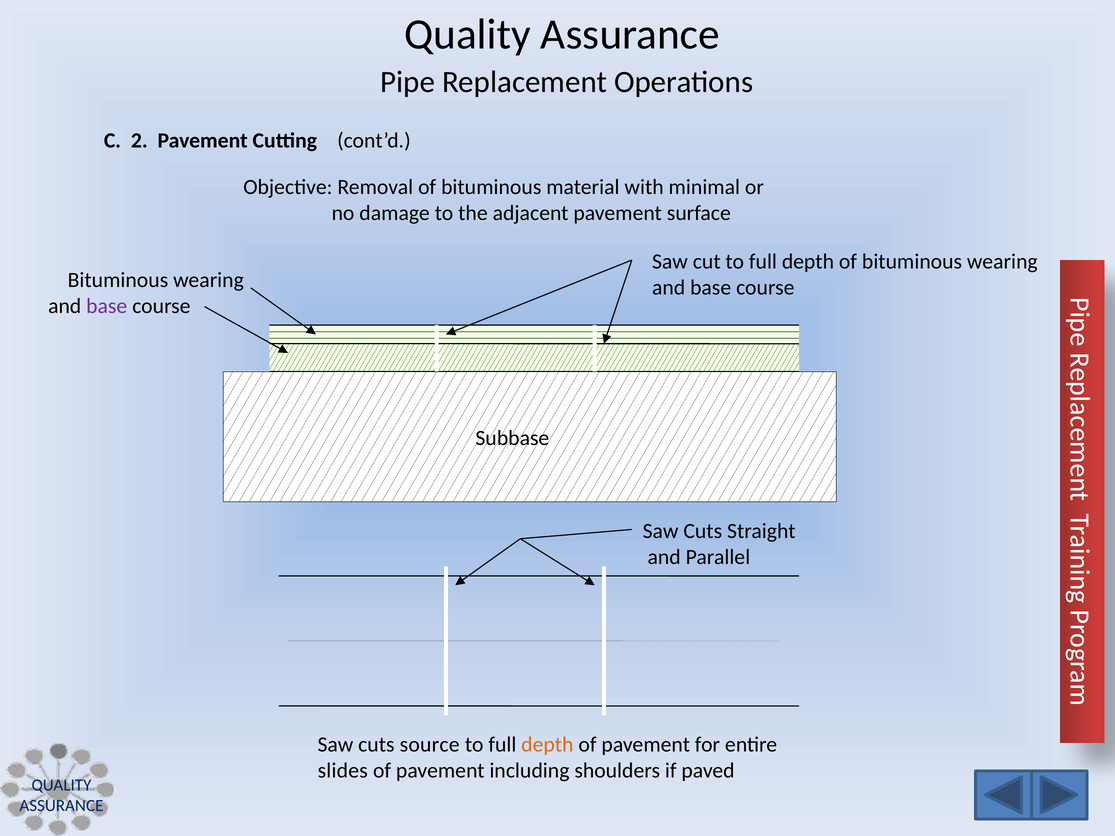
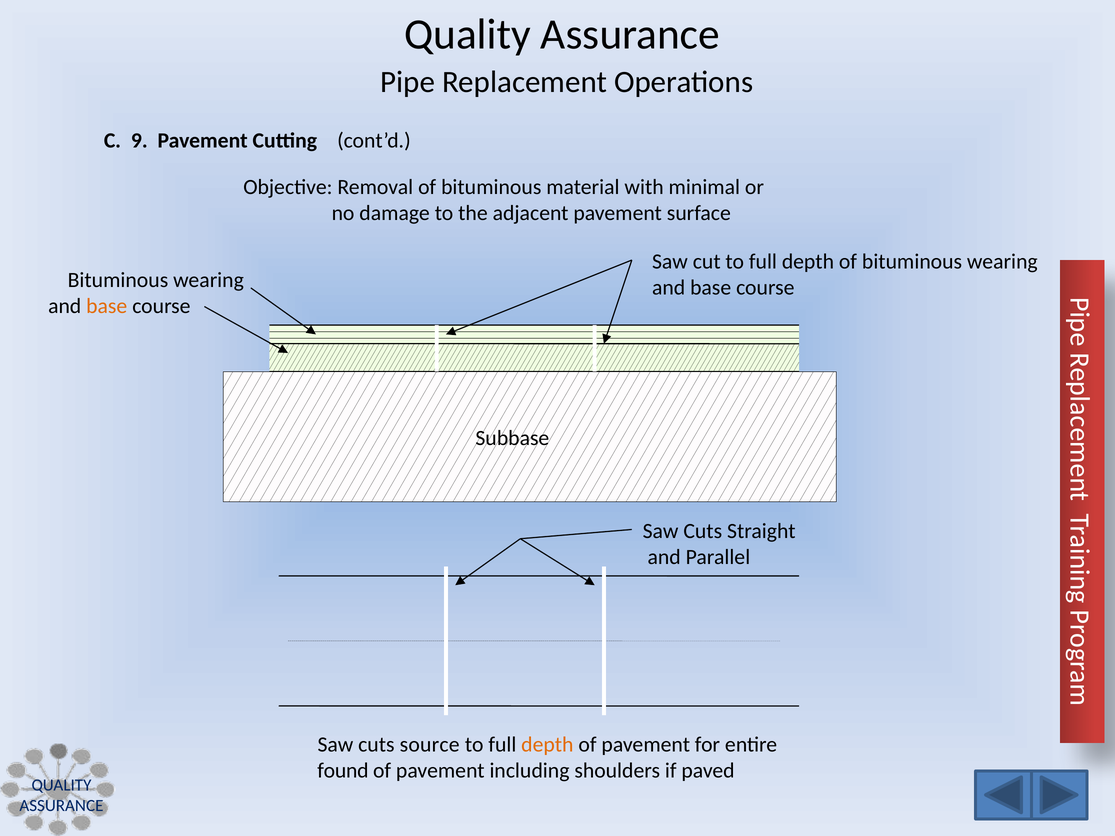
2: 2 -> 9
base at (107, 306) colour: purple -> orange
slides: slides -> found
